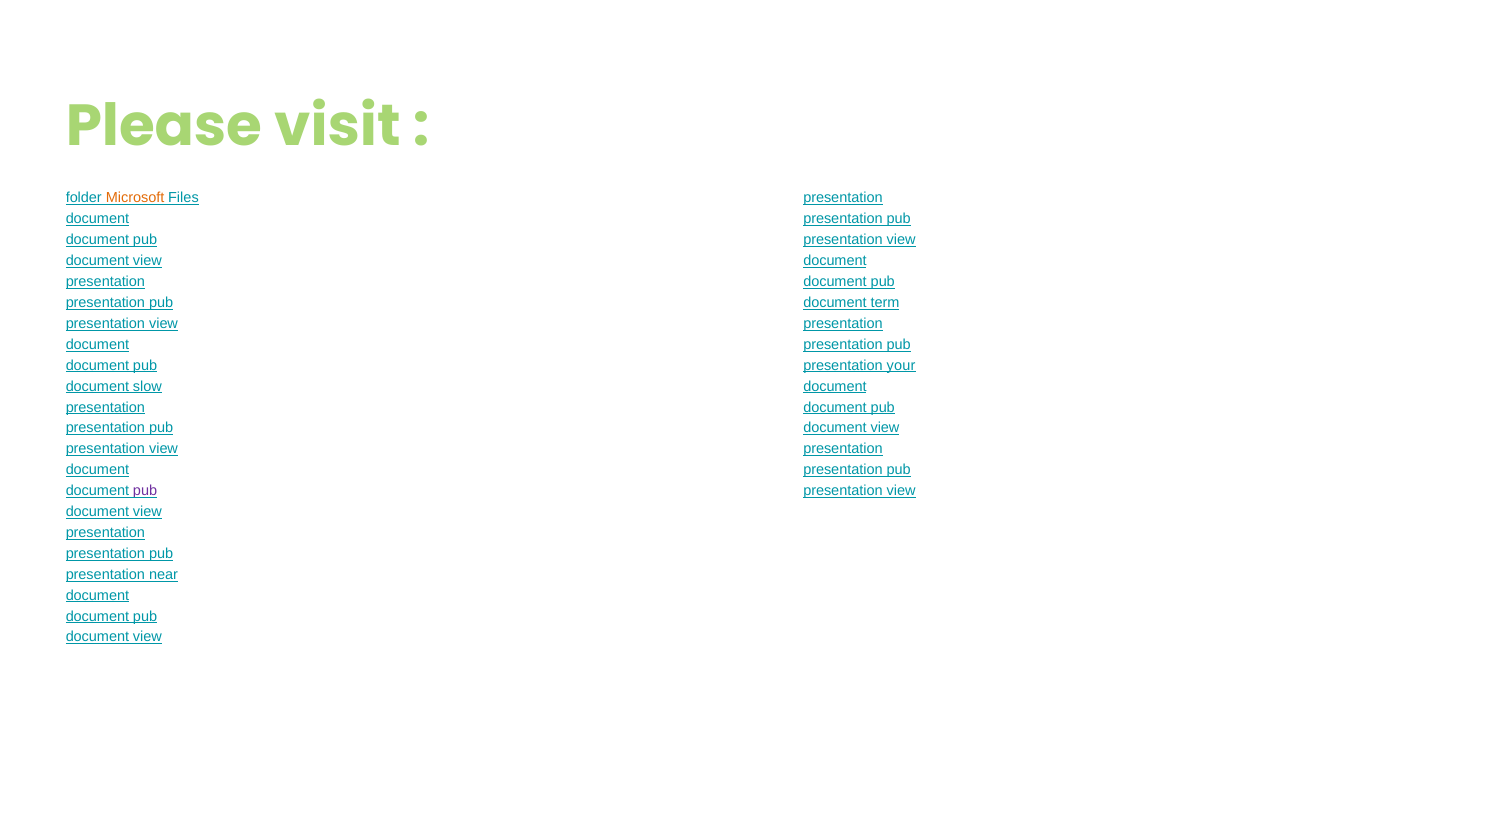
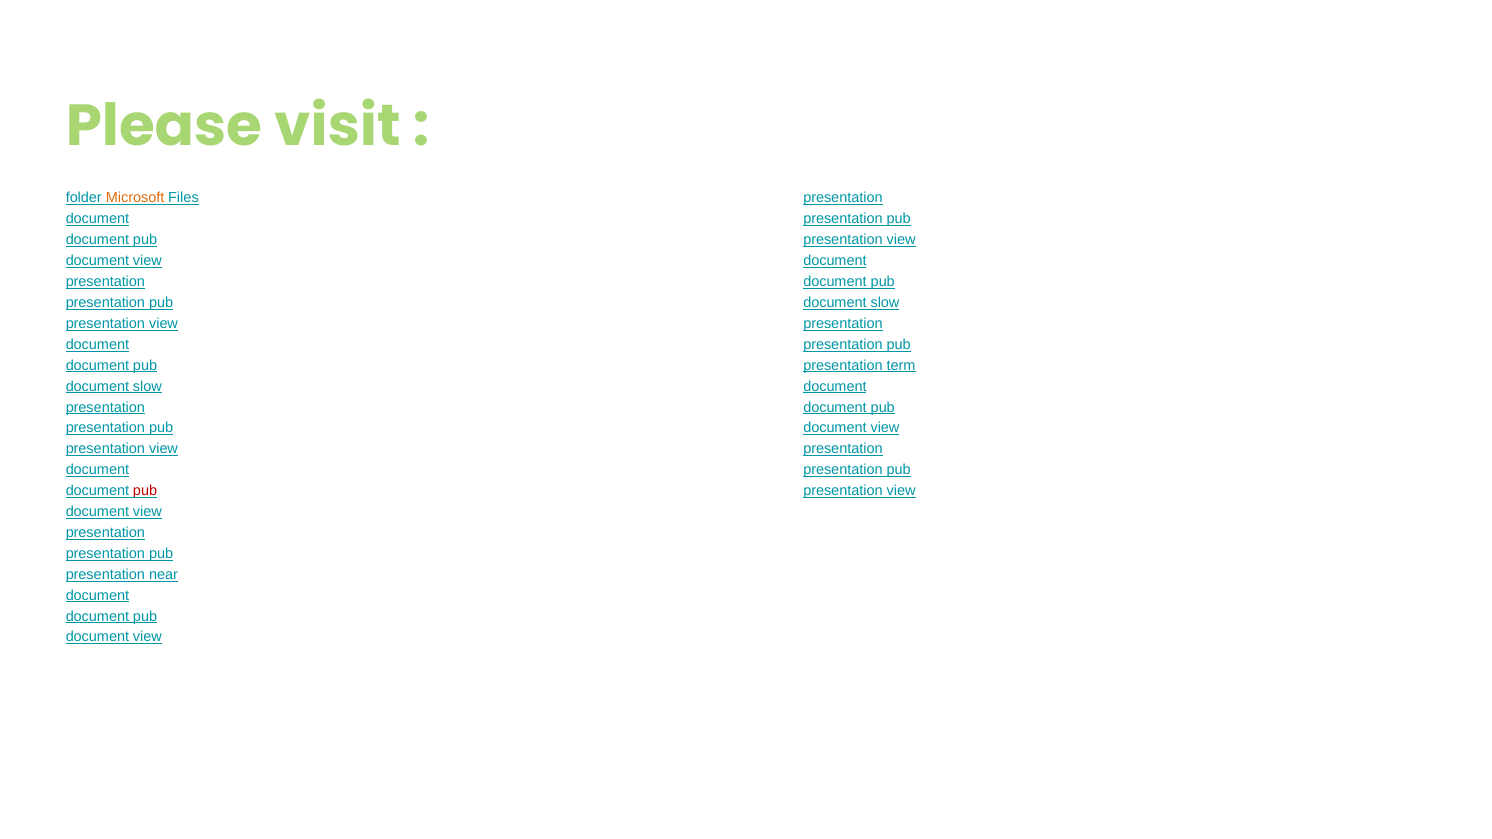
term at (885, 303): term -> slow
your: your -> term
pub at (145, 491) colour: purple -> red
